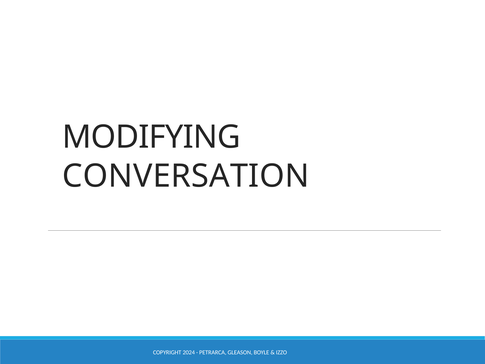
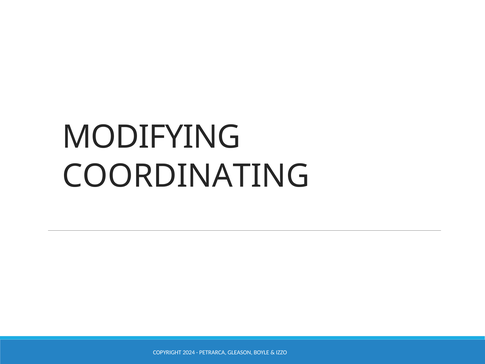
CONVERSATION: CONVERSATION -> COORDINATING
